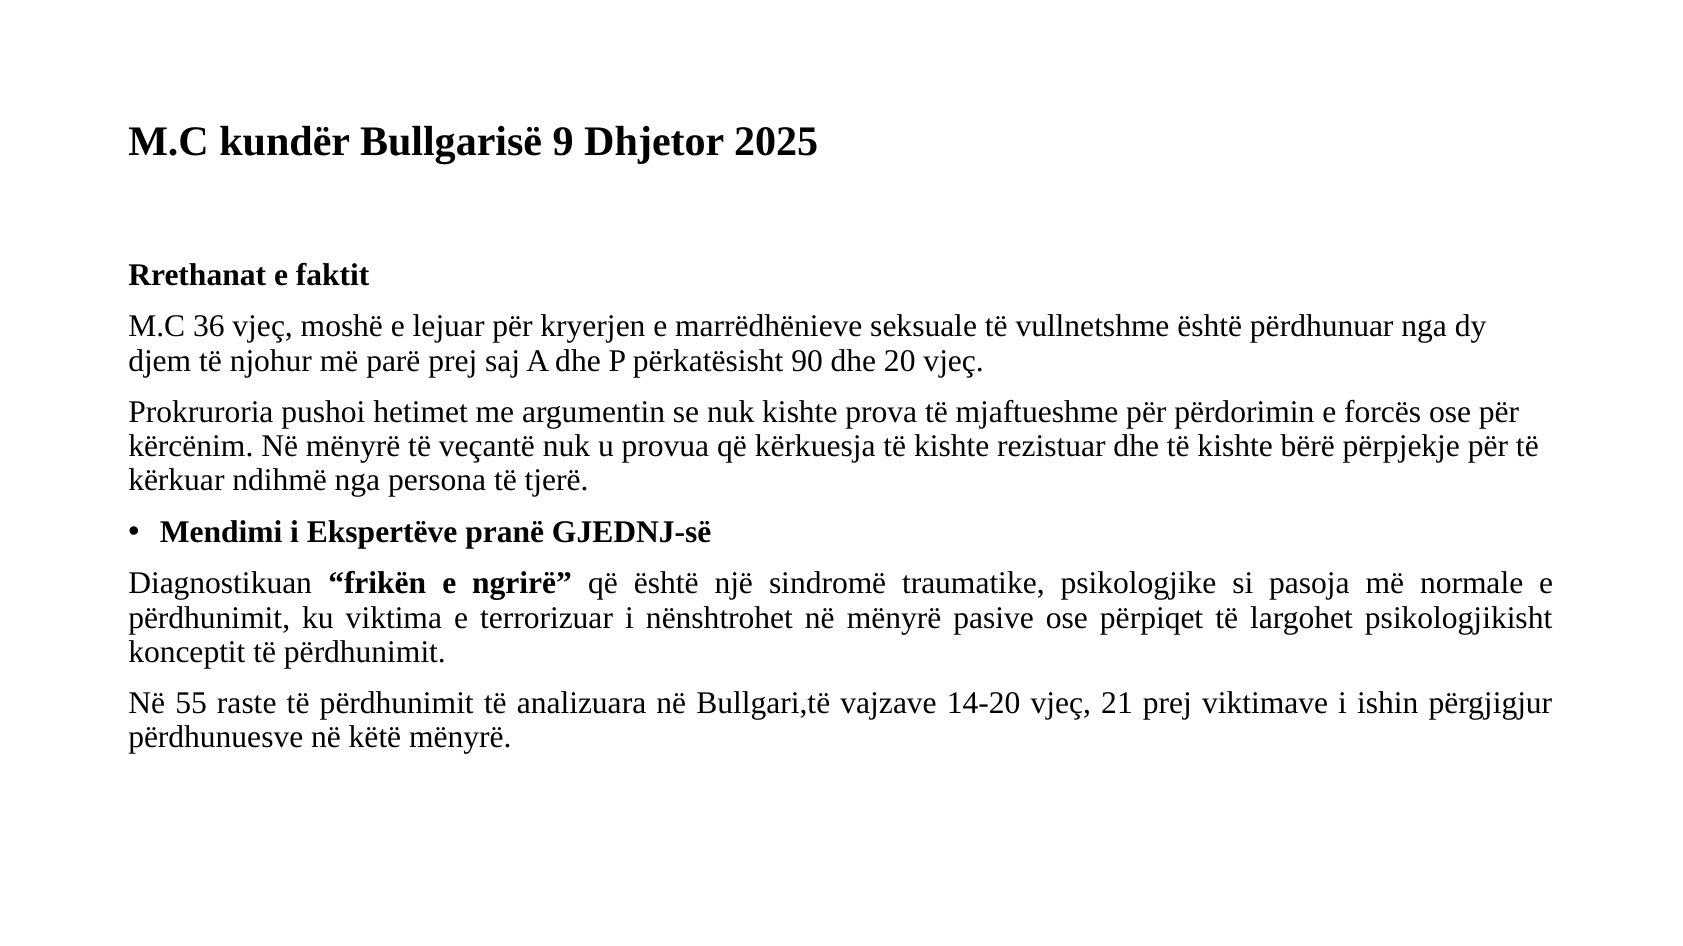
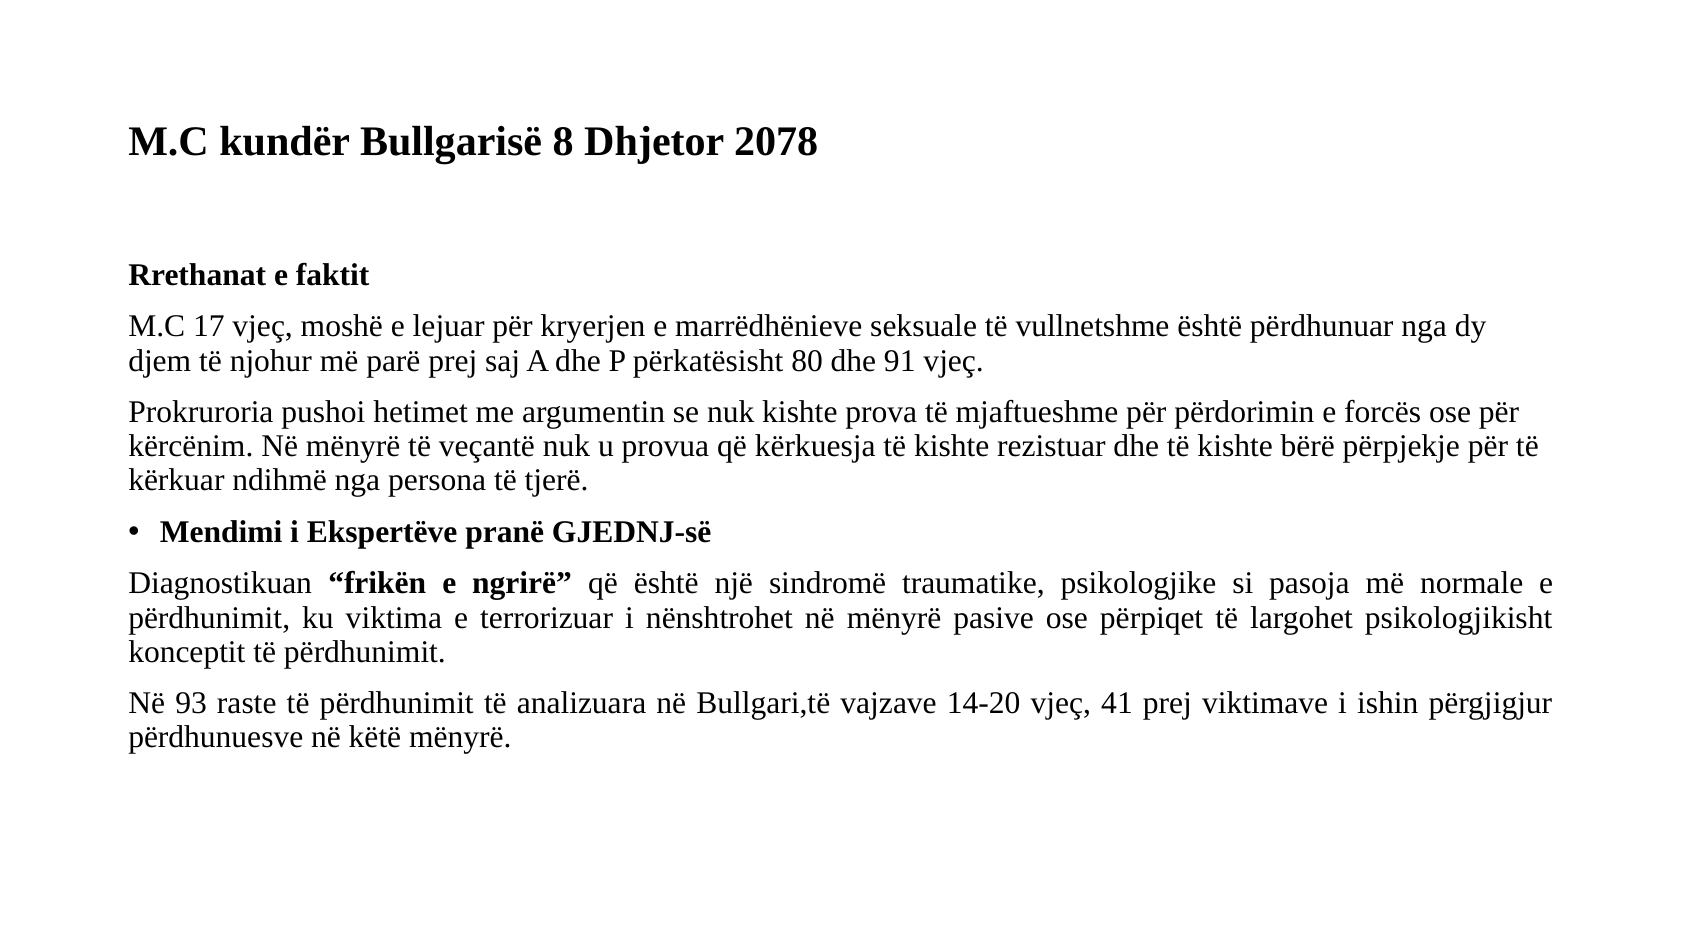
9: 9 -> 8
2025: 2025 -> 2078
36: 36 -> 17
90: 90 -> 80
20: 20 -> 91
55: 55 -> 93
21: 21 -> 41
